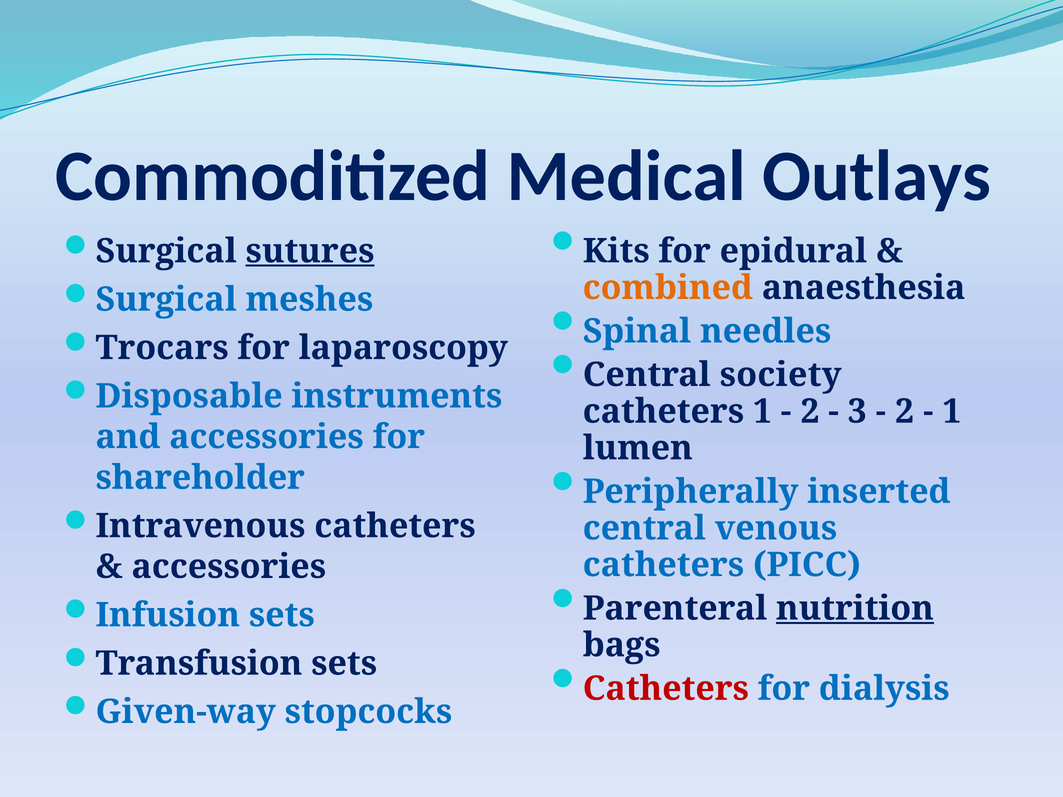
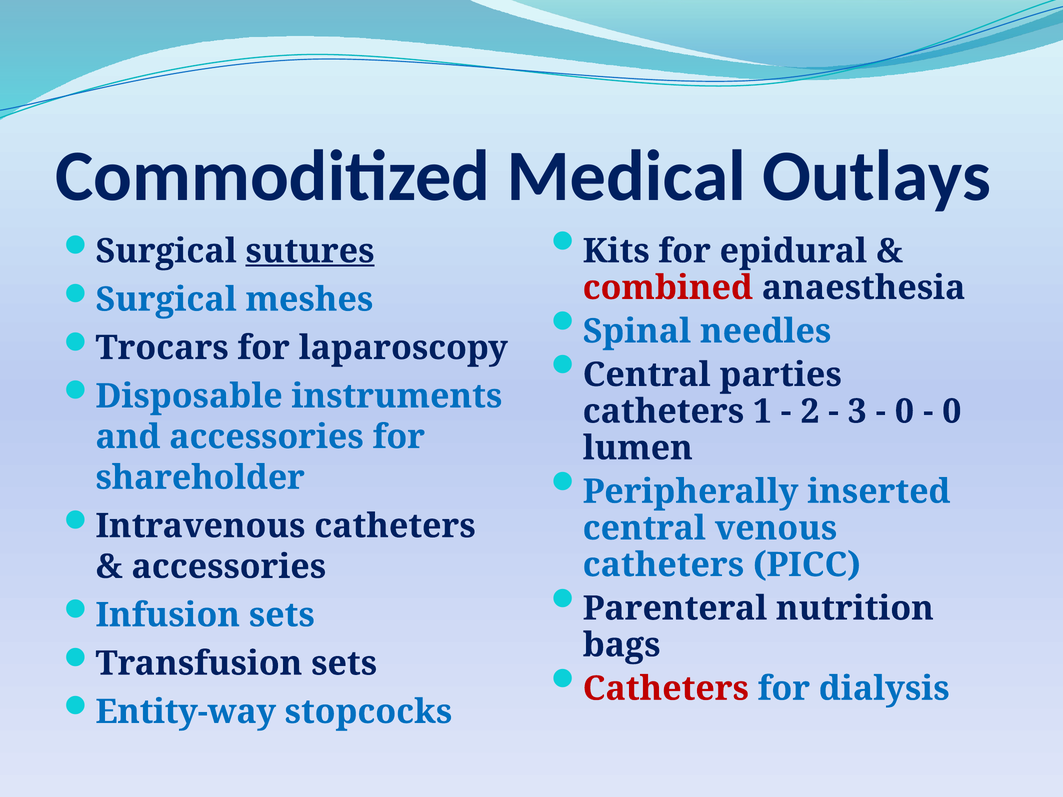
combined colour: orange -> red
society: society -> parties
2 at (904, 412): 2 -> 0
1 at (952, 412): 1 -> 0
nutrition underline: present -> none
Given-way: Given-way -> Entity-way
